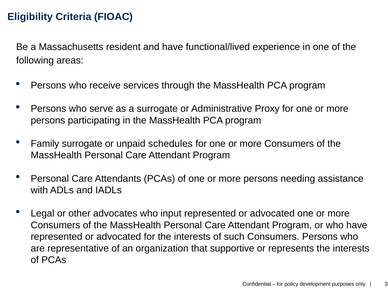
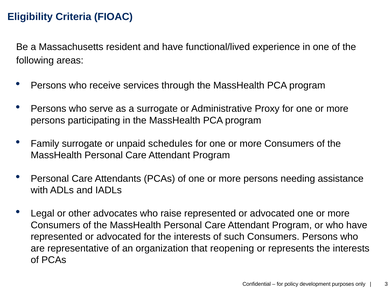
input: input -> raise
supportive: supportive -> reopening
